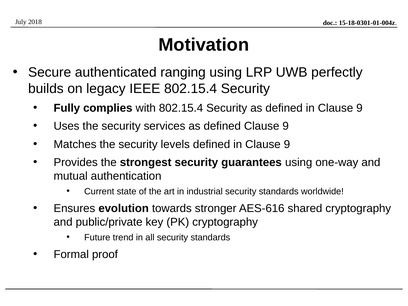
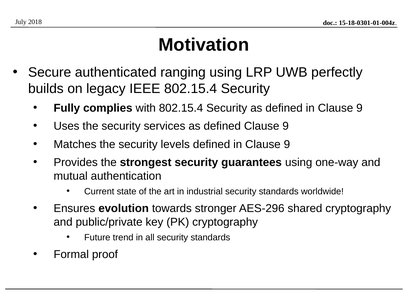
AES-616: AES-616 -> AES-296
